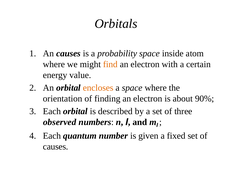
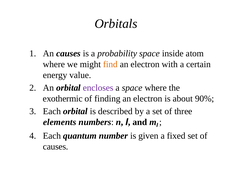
encloses colour: orange -> purple
orientation: orientation -> exothermic
observed: observed -> elements
